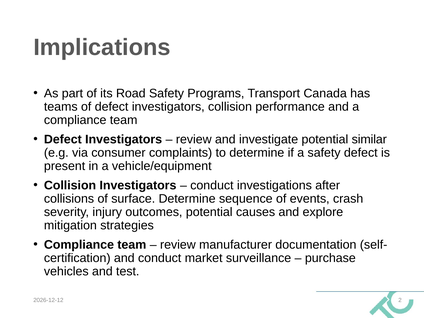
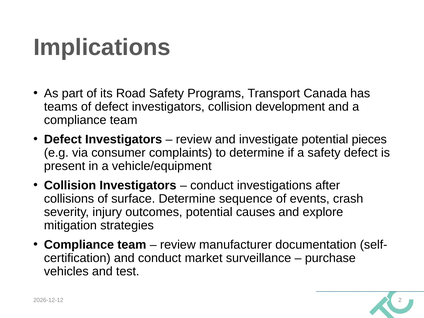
performance: performance -> development
similar: similar -> pieces
